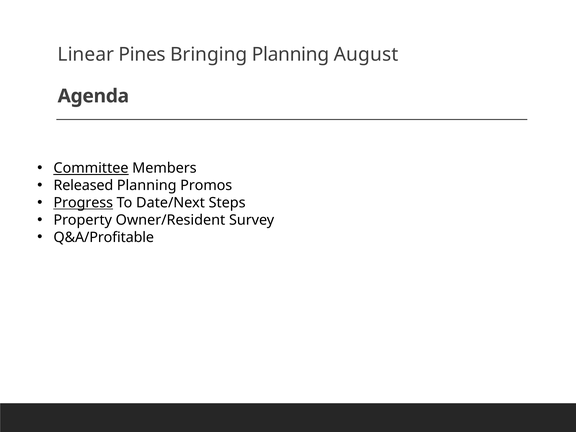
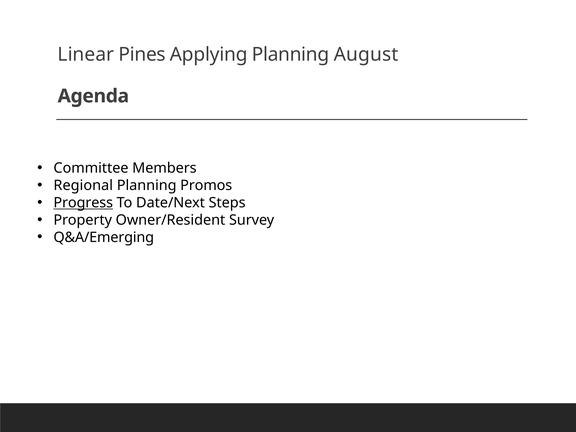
Bringing: Bringing -> Applying
Committee underline: present -> none
Released: Released -> Regional
Q&A/Profitable: Q&A/Profitable -> Q&A/Emerging
